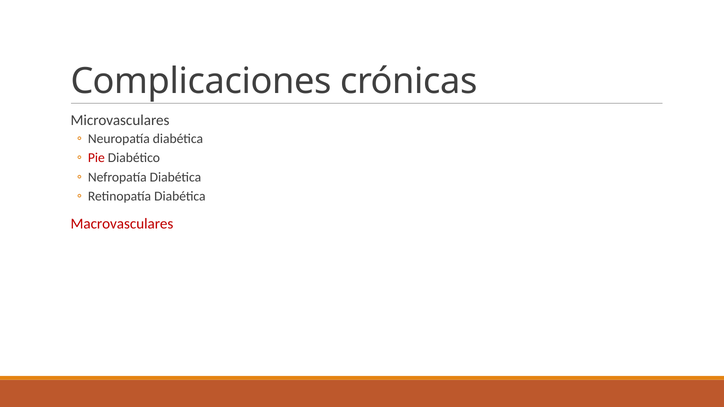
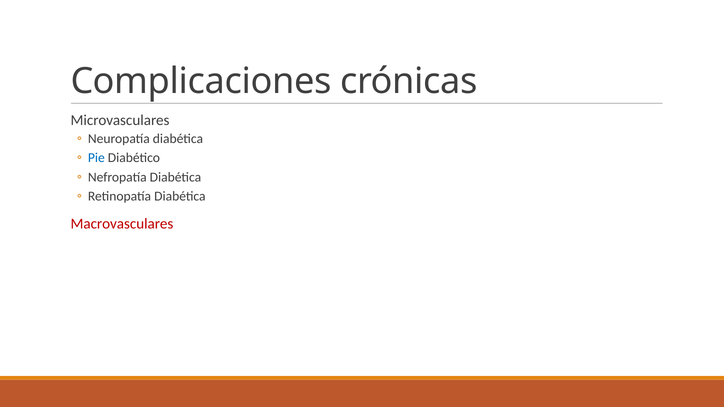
Pie colour: red -> blue
